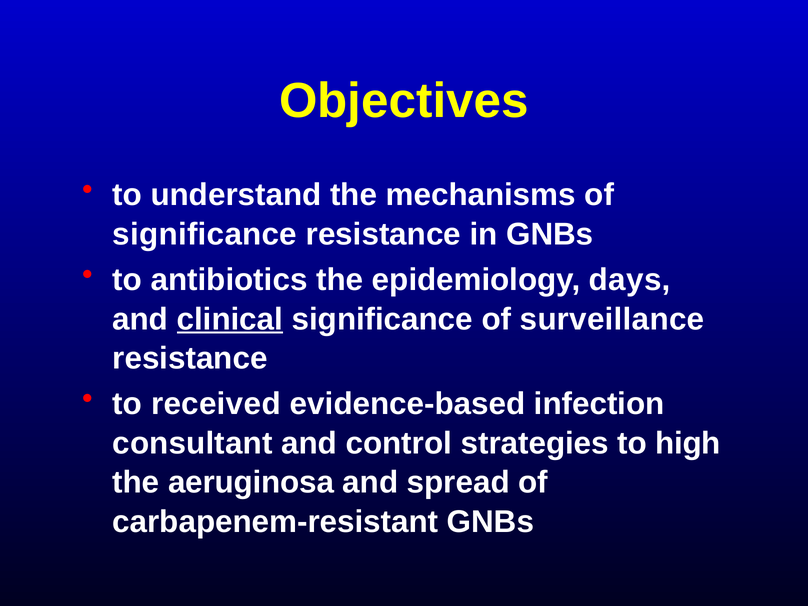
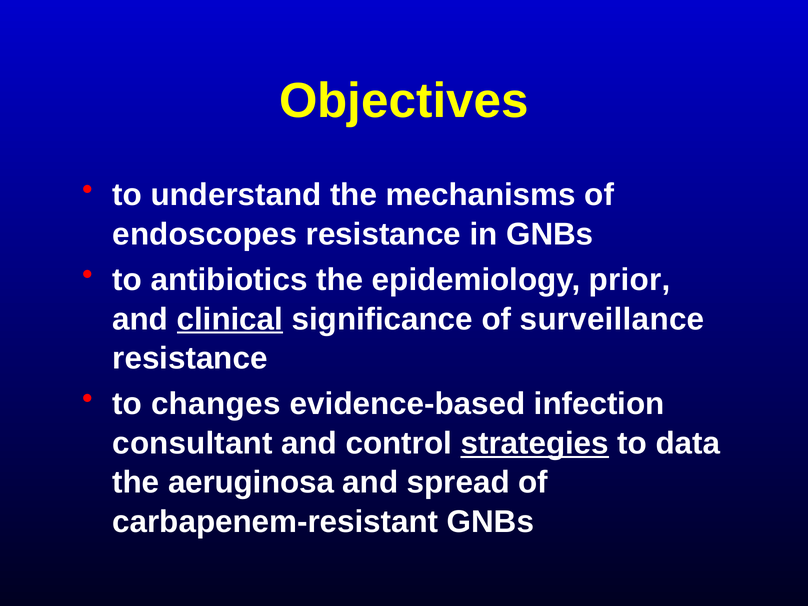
significance at (205, 234): significance -> endoscopes
days: days -> prior
received: received -> changes
strategies underline: none -> present
high: high -> data
